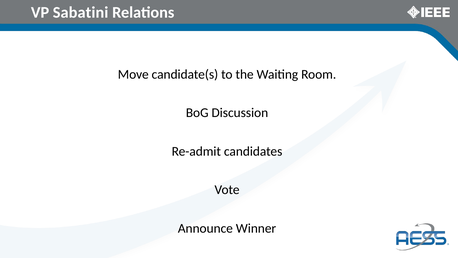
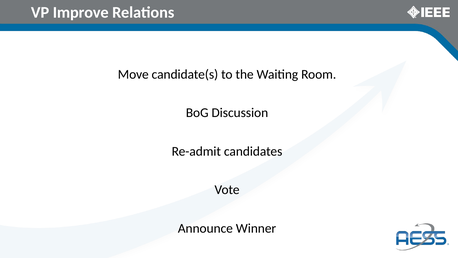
Sabatini: Sabatini -> Improve
